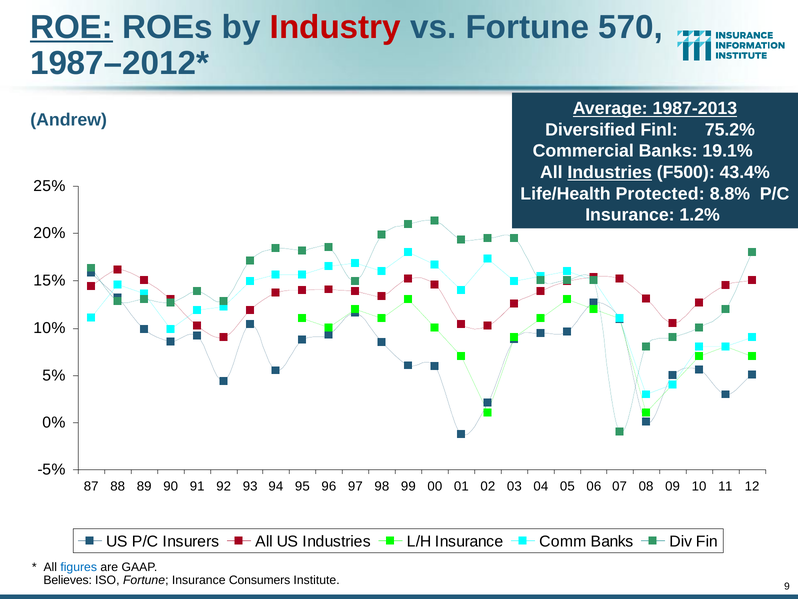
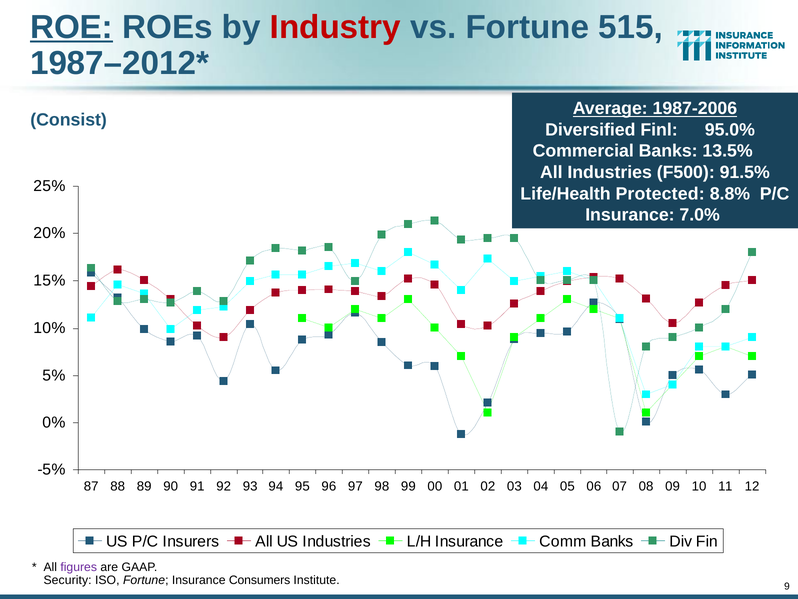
570: 570 -> 515
1987-2013: 1987-2013 -> 1987-2006
Andrew: Andrew -> Consist
75.2%: 75.2% -> 95.0%
19.1%: 19.1% -> 13.5%
Industries at (610, 172) underline: present -> none
43.4%: 43.4% -> 91.5%
1.2%: 1.2% -> 7.0%
figures colour: blue -> purple
Believes: Believes -> Security
